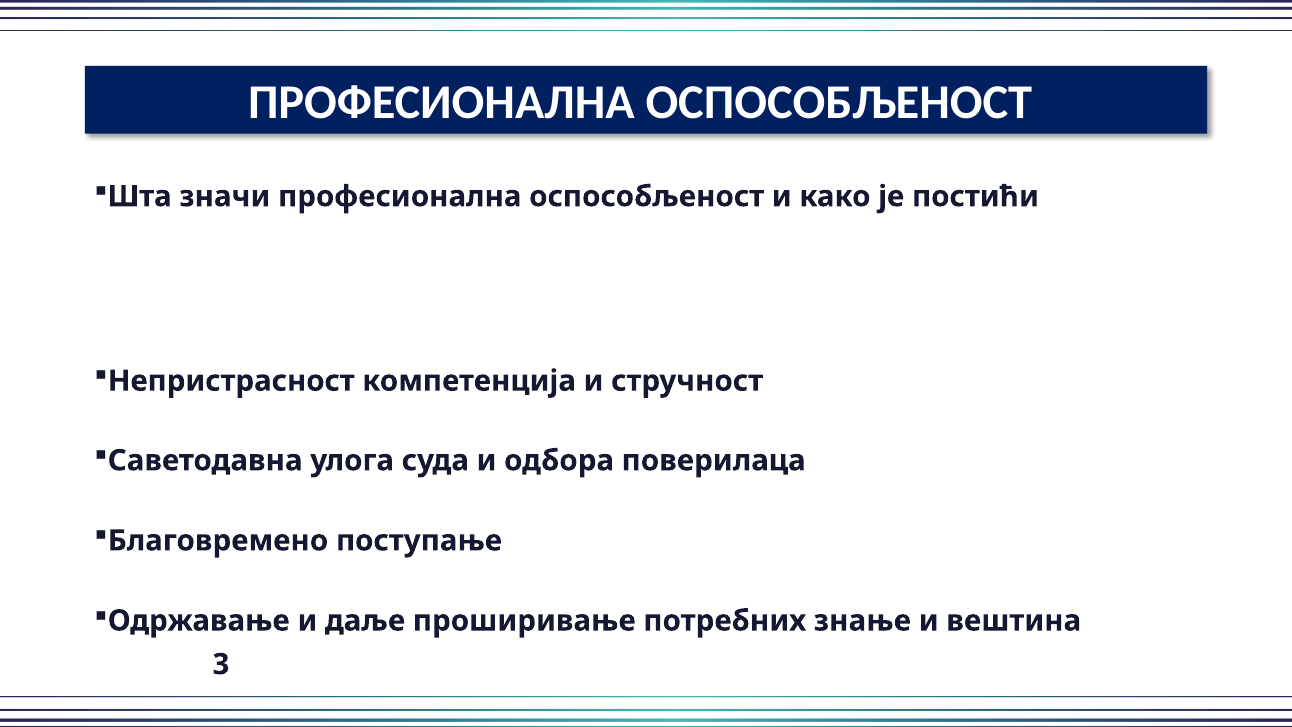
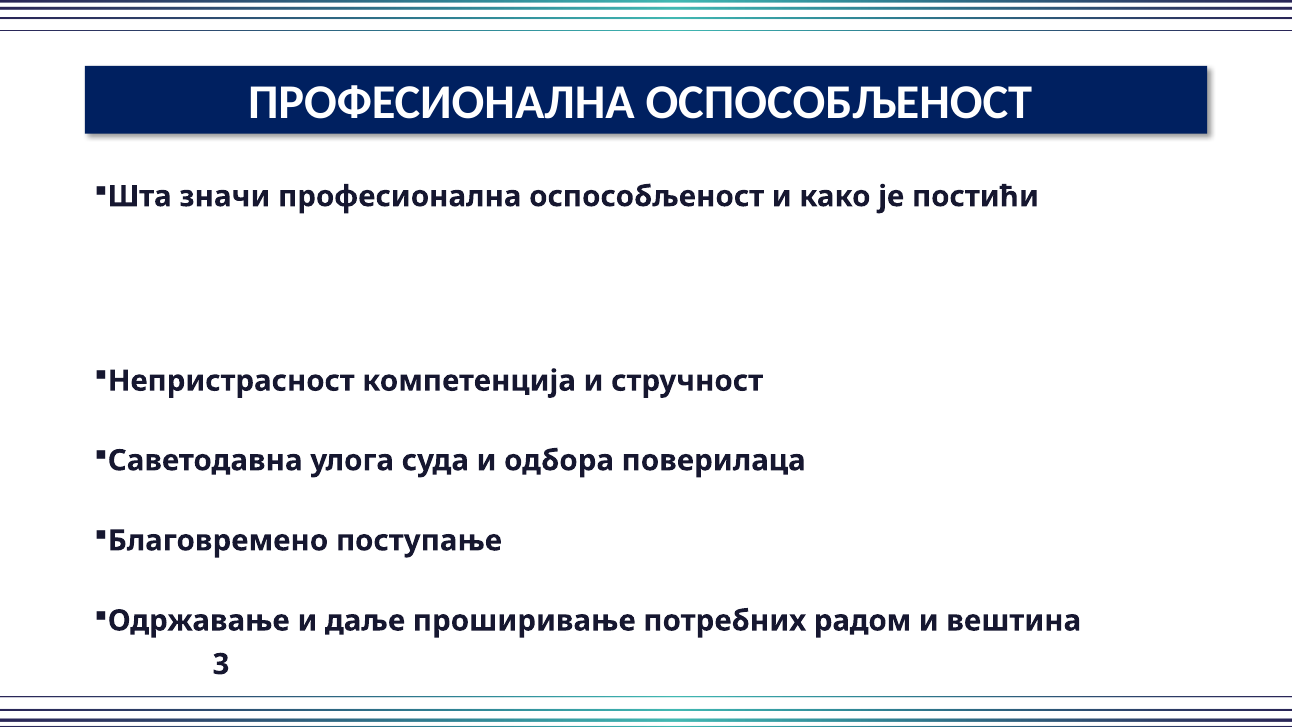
потребних знање: знање -> радом
